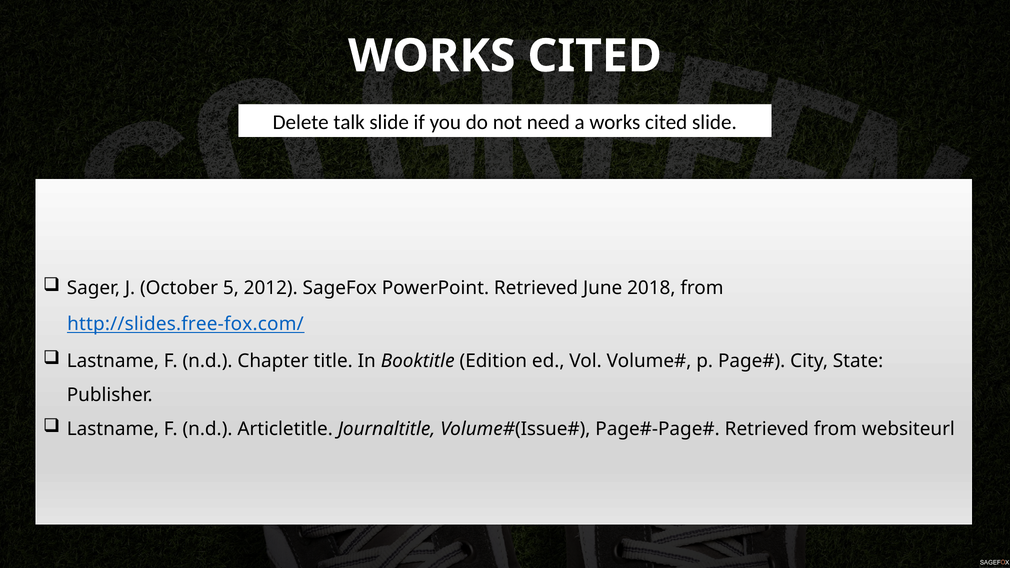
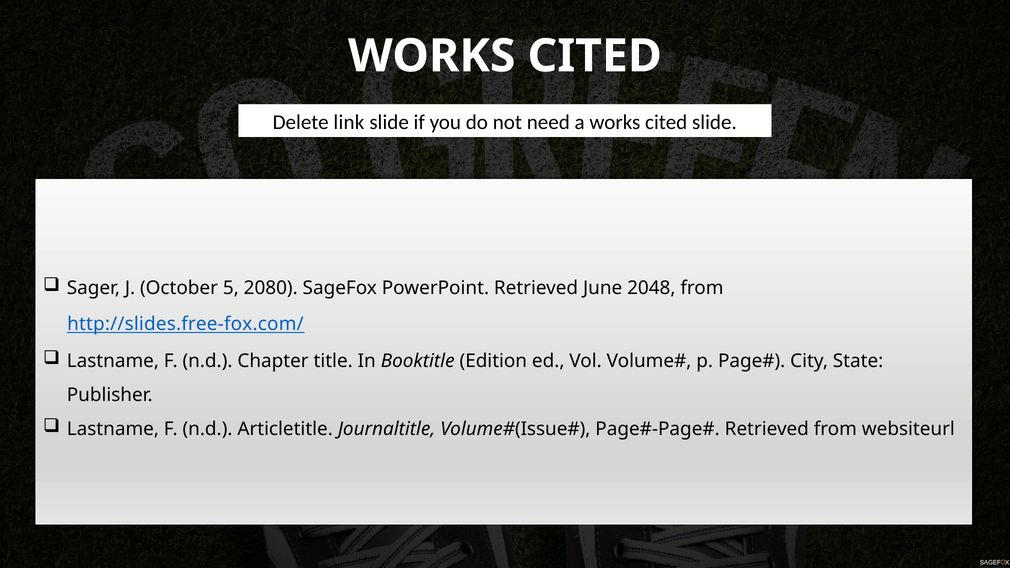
talk: talk -> link
2012: 2012 -> 2080
2018: 2018 -> 2048
